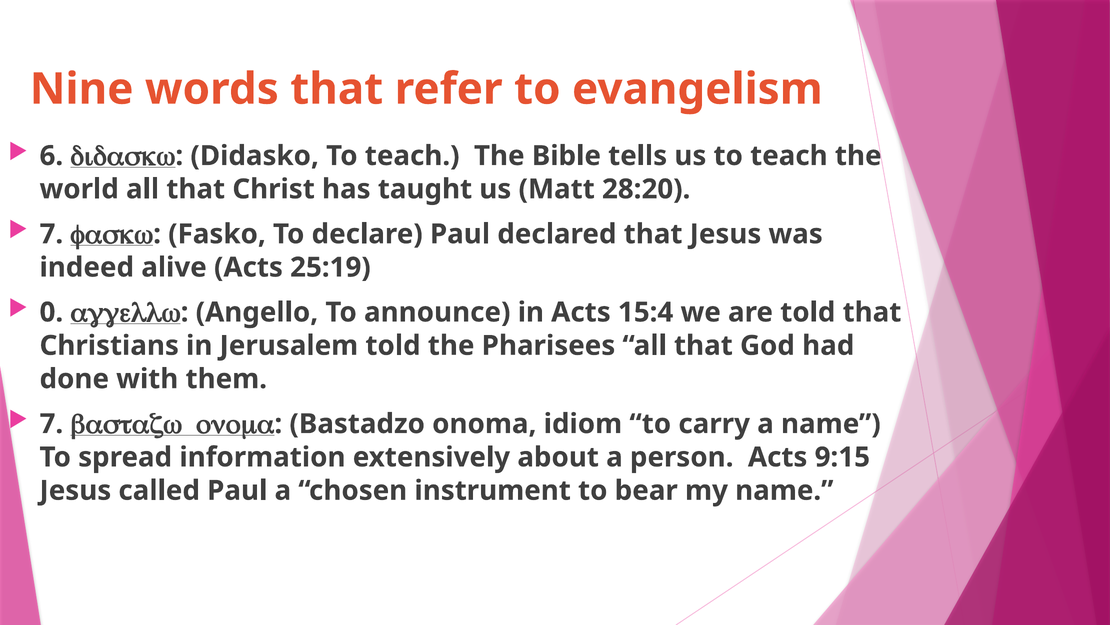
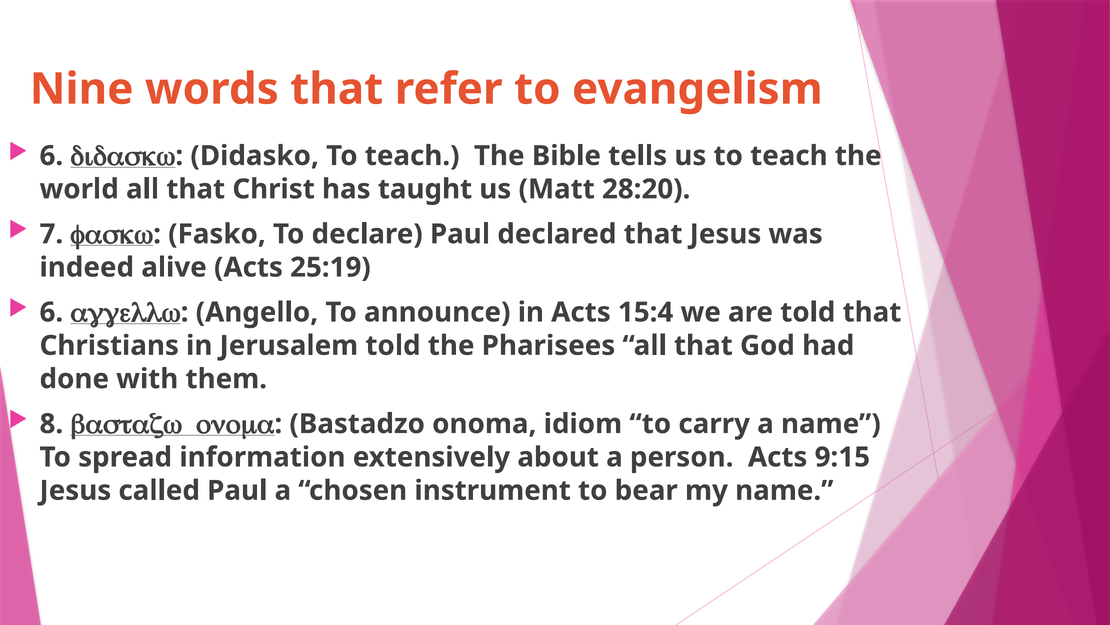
0 at (51, 312): 0 -> 6
7 at (51, 424): 7 -> 8
